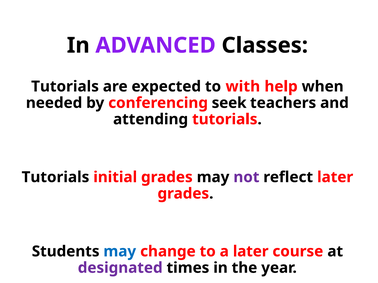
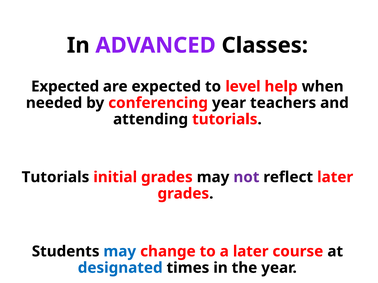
Tutorials at (65, 87): Tutorials -> Expected
with: with -> level
conferencing seek: seek -> year
designated colour: purple -> blue
